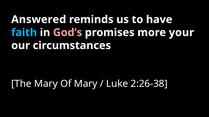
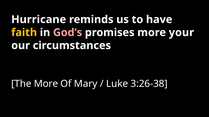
Answered: Answered -> Hurricane
faith colour: light blue -> yellow
The Mary: Mary -> More
2:26-38: 2:26-38 -> 3:26-38
